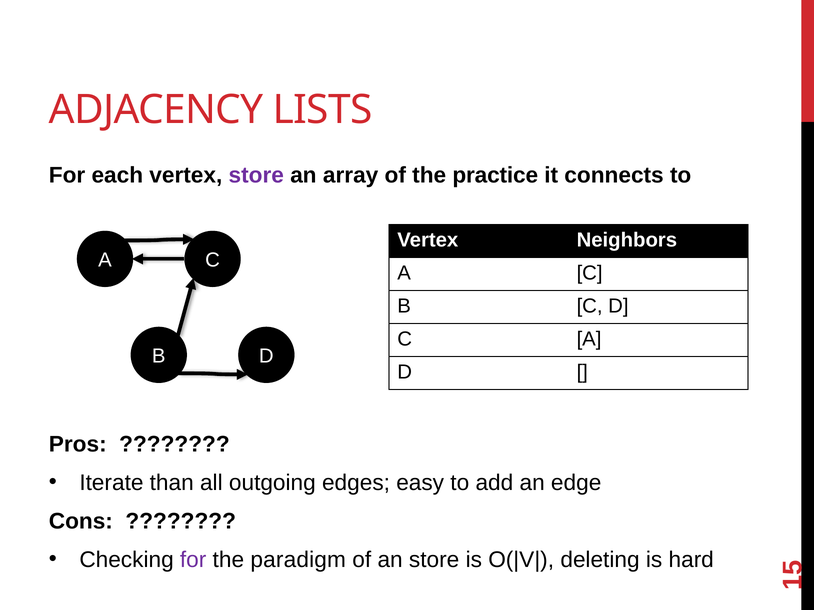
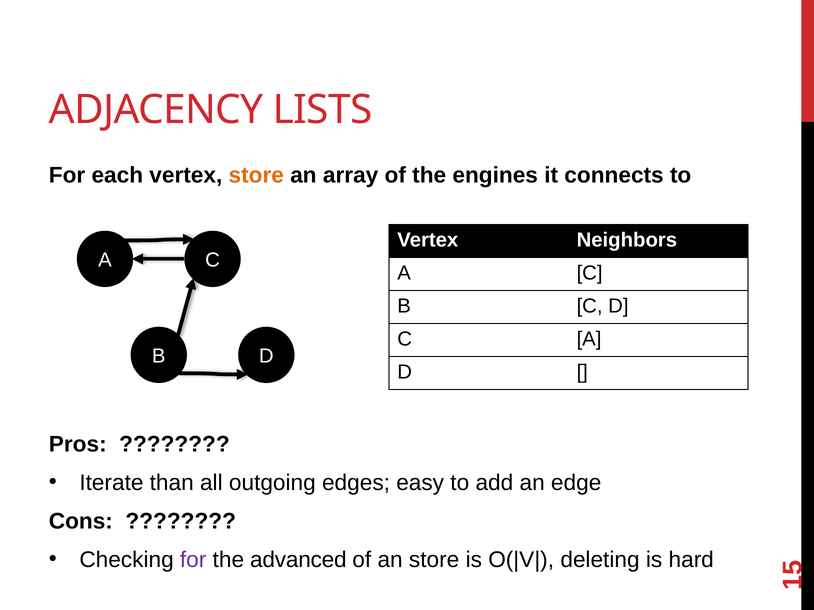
store at (256, 175) colour: purple -> orange
practice: practice -> engines
paradigm: paradigm -> advanced
